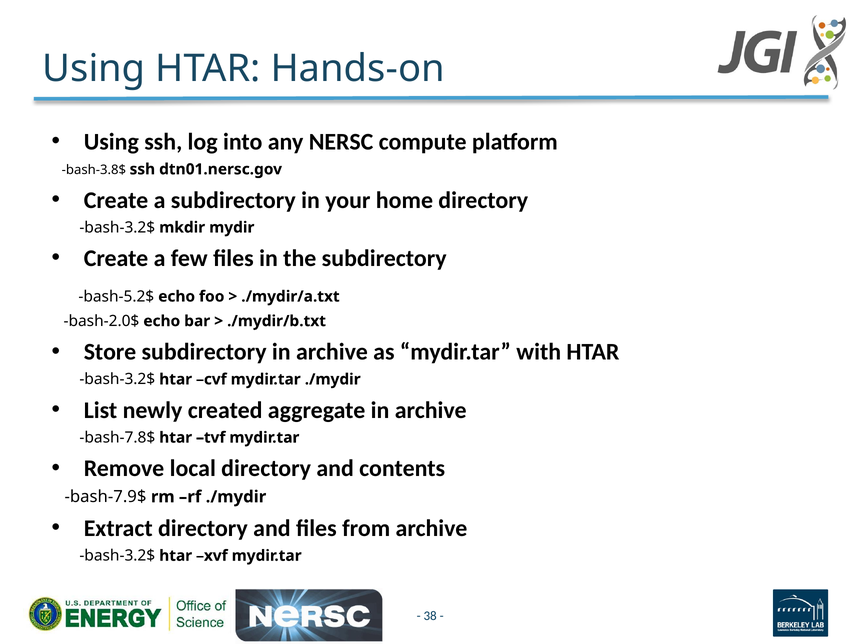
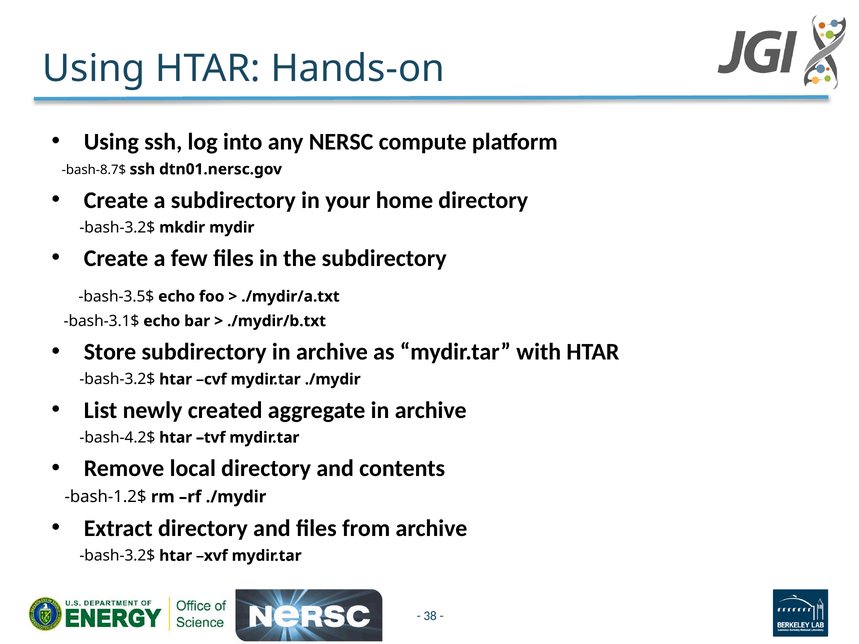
bash-3.8$: bash-3.8$ -> bash-8.7$
bash-5.2$: bash-5.2$ -> bash-3.5$
bash-2.0$: bash-2.0$ -> bash-3.1$
bash-7.8$: bash-7.8$ -> bash-4.2$
bash-7.9$: bash-7.9$ -> bash-1.2$
